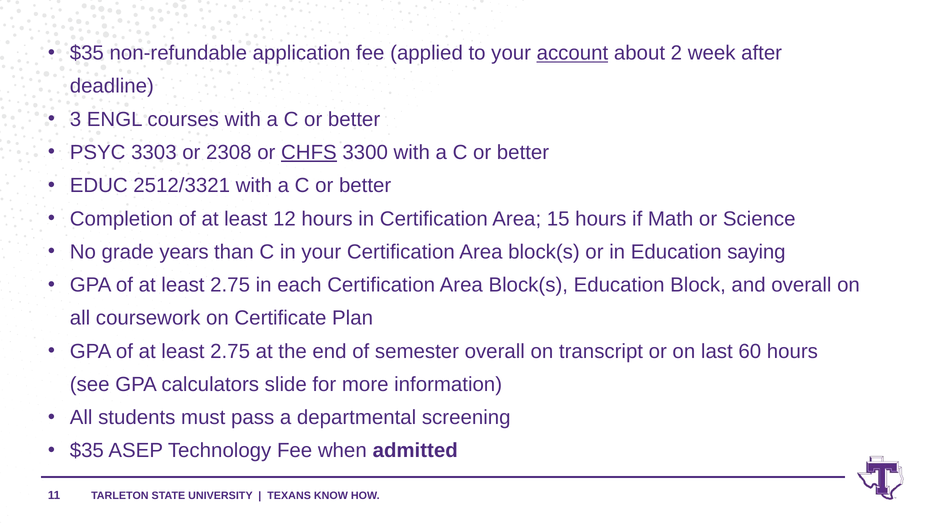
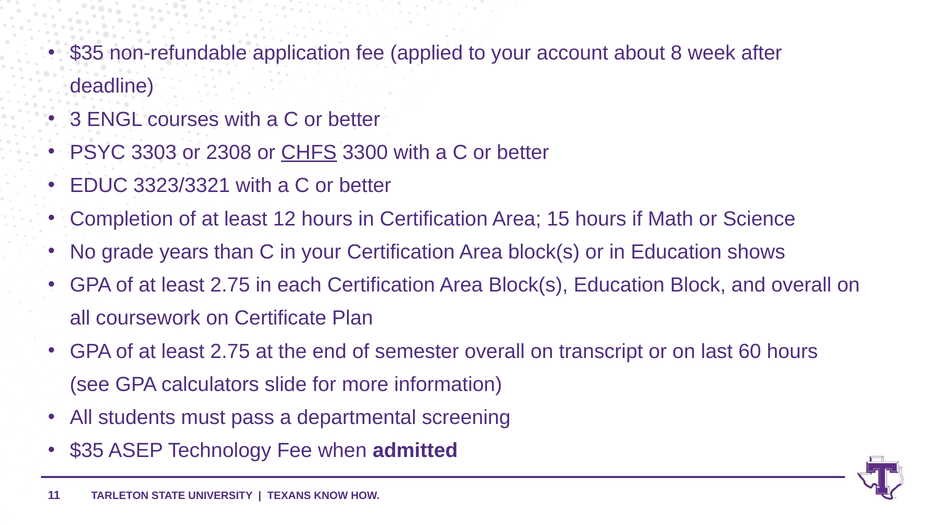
account underline: present -> none
2: 2 -> 8
2512/3321: 2512/3321 -> 3323/3321
saying: saying -> shows
